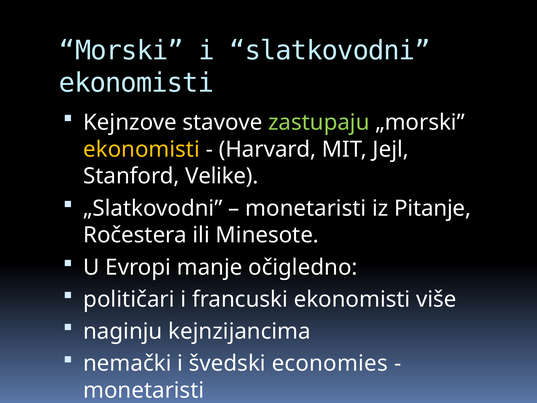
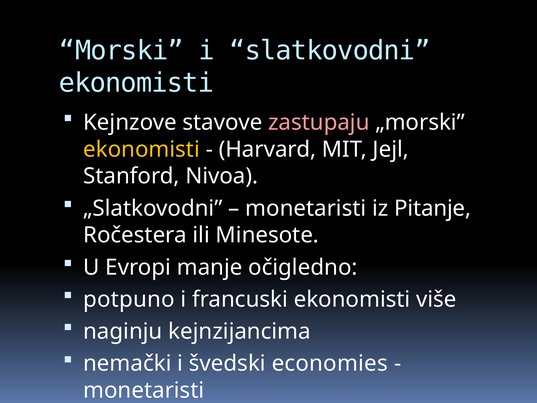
zastupaju colour: light green -> pink
Velike: Velike -> Nivoa
političari: političari -> potpuno
